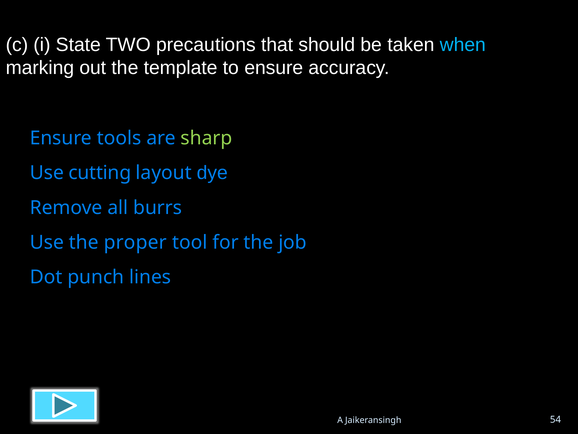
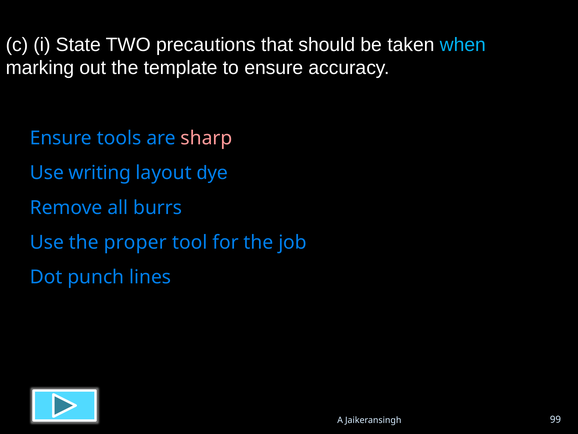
sharp colour: light green -> pink
cutting: cutting -> writing
54: 54 -> 99
